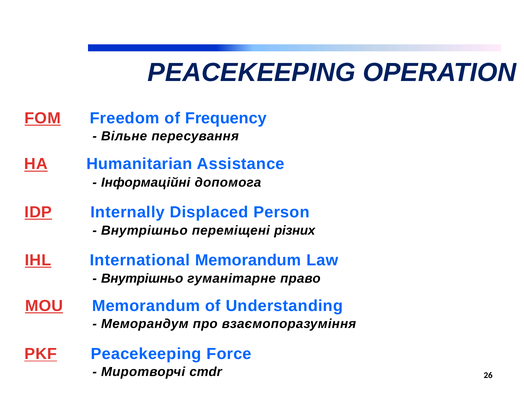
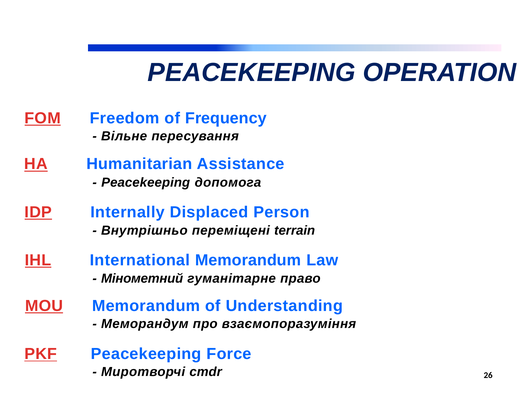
Інформаційні at (146, 182): Інформаційні -> Peacekeeping
різних: різних -> terrain
Внутрішньо at (142, 279): Внутрішньо -> Мінометний
